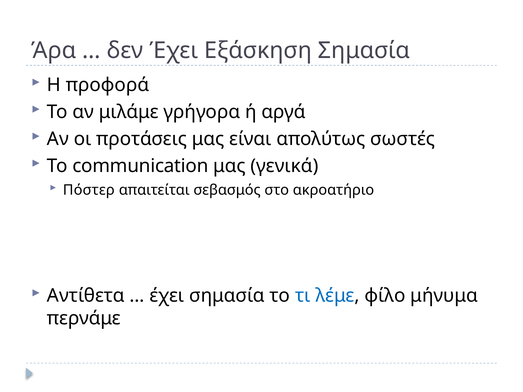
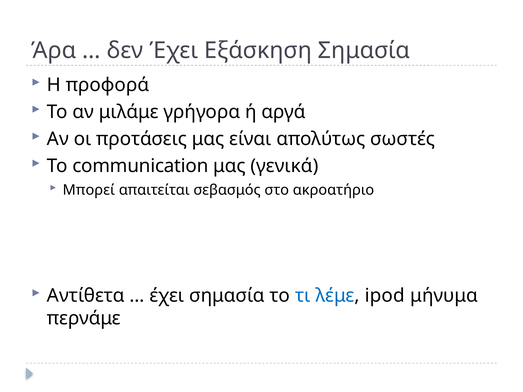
Πόστερ: Πόστερ -> Μπορεί
φίλο: φίλο -> ipod
